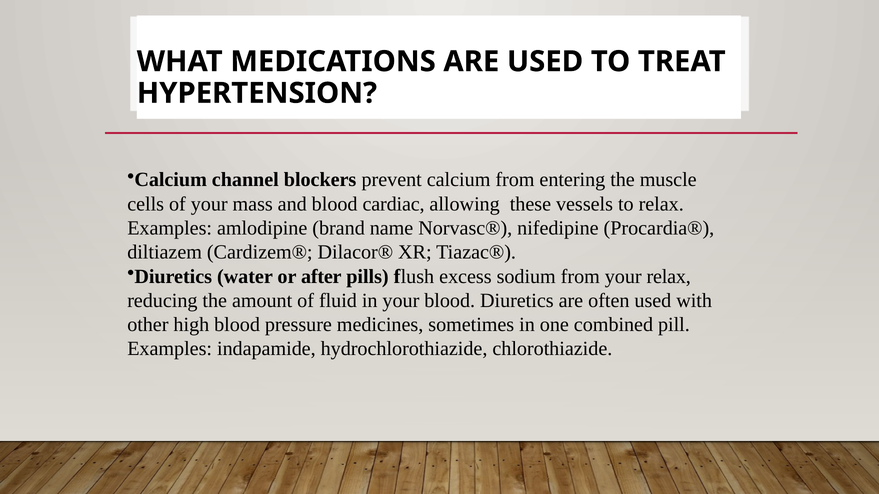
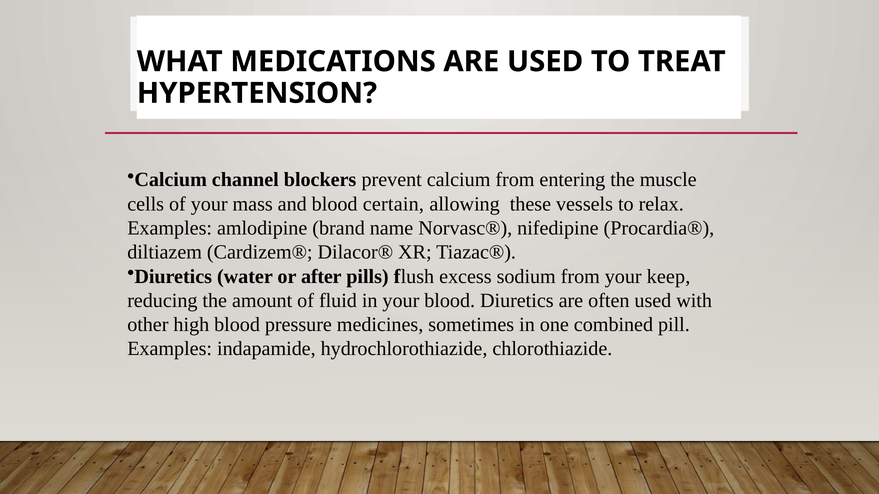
cardiac: cardiac -> certain
your relax: relax -> keep
